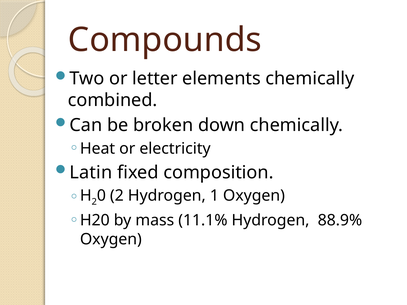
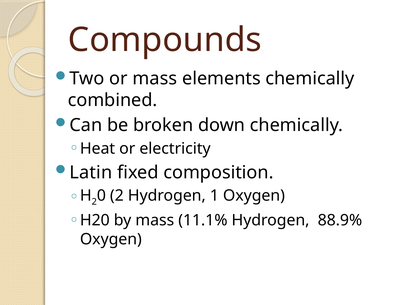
or letter: letter -> mass
